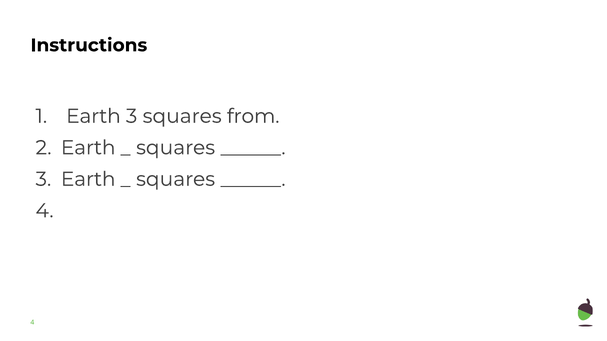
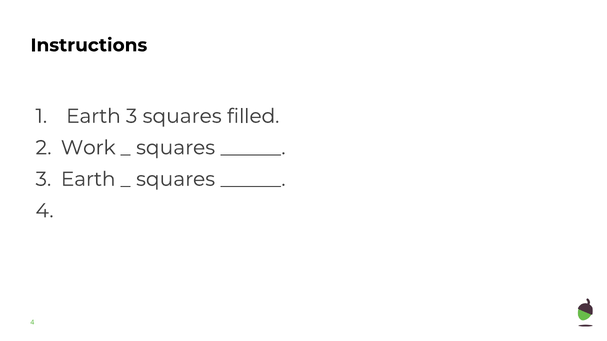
from: from -> filled
Earth at (88, 148): Earth -> Work
